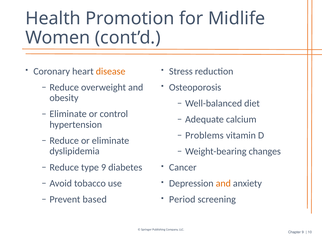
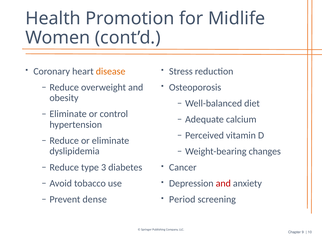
Problems: Problems -> Perceived
type 9: 9 -> 3
and at (223, 183) colour: orange -> red
based: based -> dense
